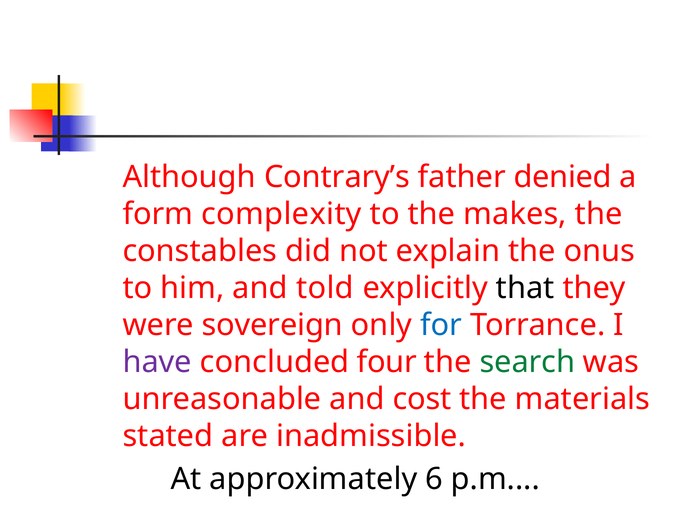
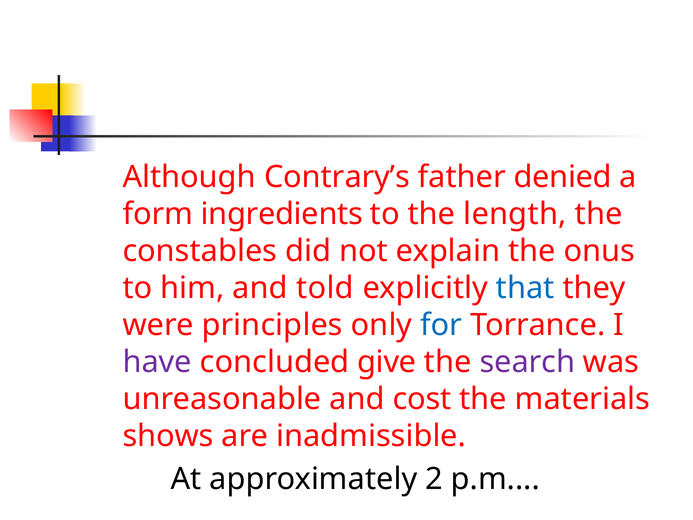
complexity: complexity -> ingredients
makes: makes -> length
that colour: black -> blue
sovereign: sovereign -> principles
four: four -> give
search colour: green -> purple
stated: stated -> shows
6: 6 -> 2
